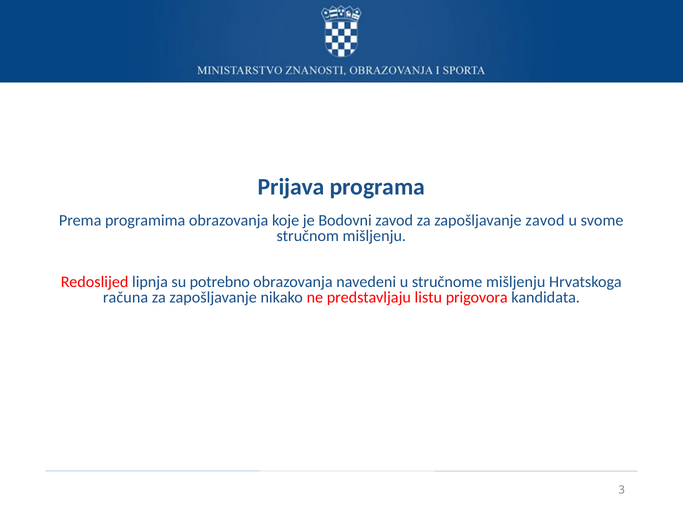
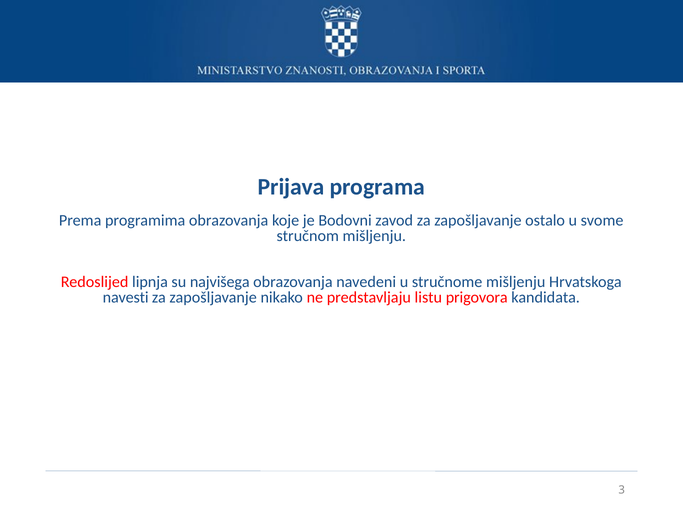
zapošljavanje zavod: zavod -> ostalo
potrebno: potrebno -> najvišega
računa: računa -> navesti
